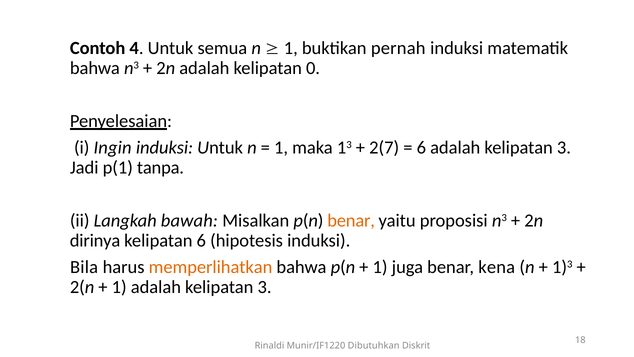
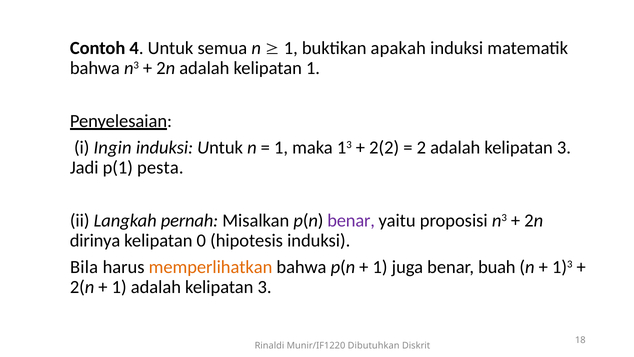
pernah: pernah -> apakah
kelipatan 0: 0 -> 1
2(7: 2(7 -> 2(2
6 at (421, 147): 6 -> 2
tanpa: tanpa -> pesta
bawah: bawah -> pernah
benar at (351, 220) colour: orange -> purple
kelipatan 6: 6 -> 0
kena: kena -> buah
